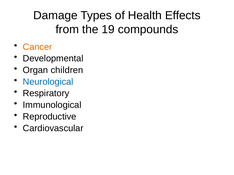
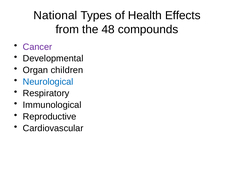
Damage: Damage -> National
19: 19 -> 48
Cancer colour: orange -> purple
